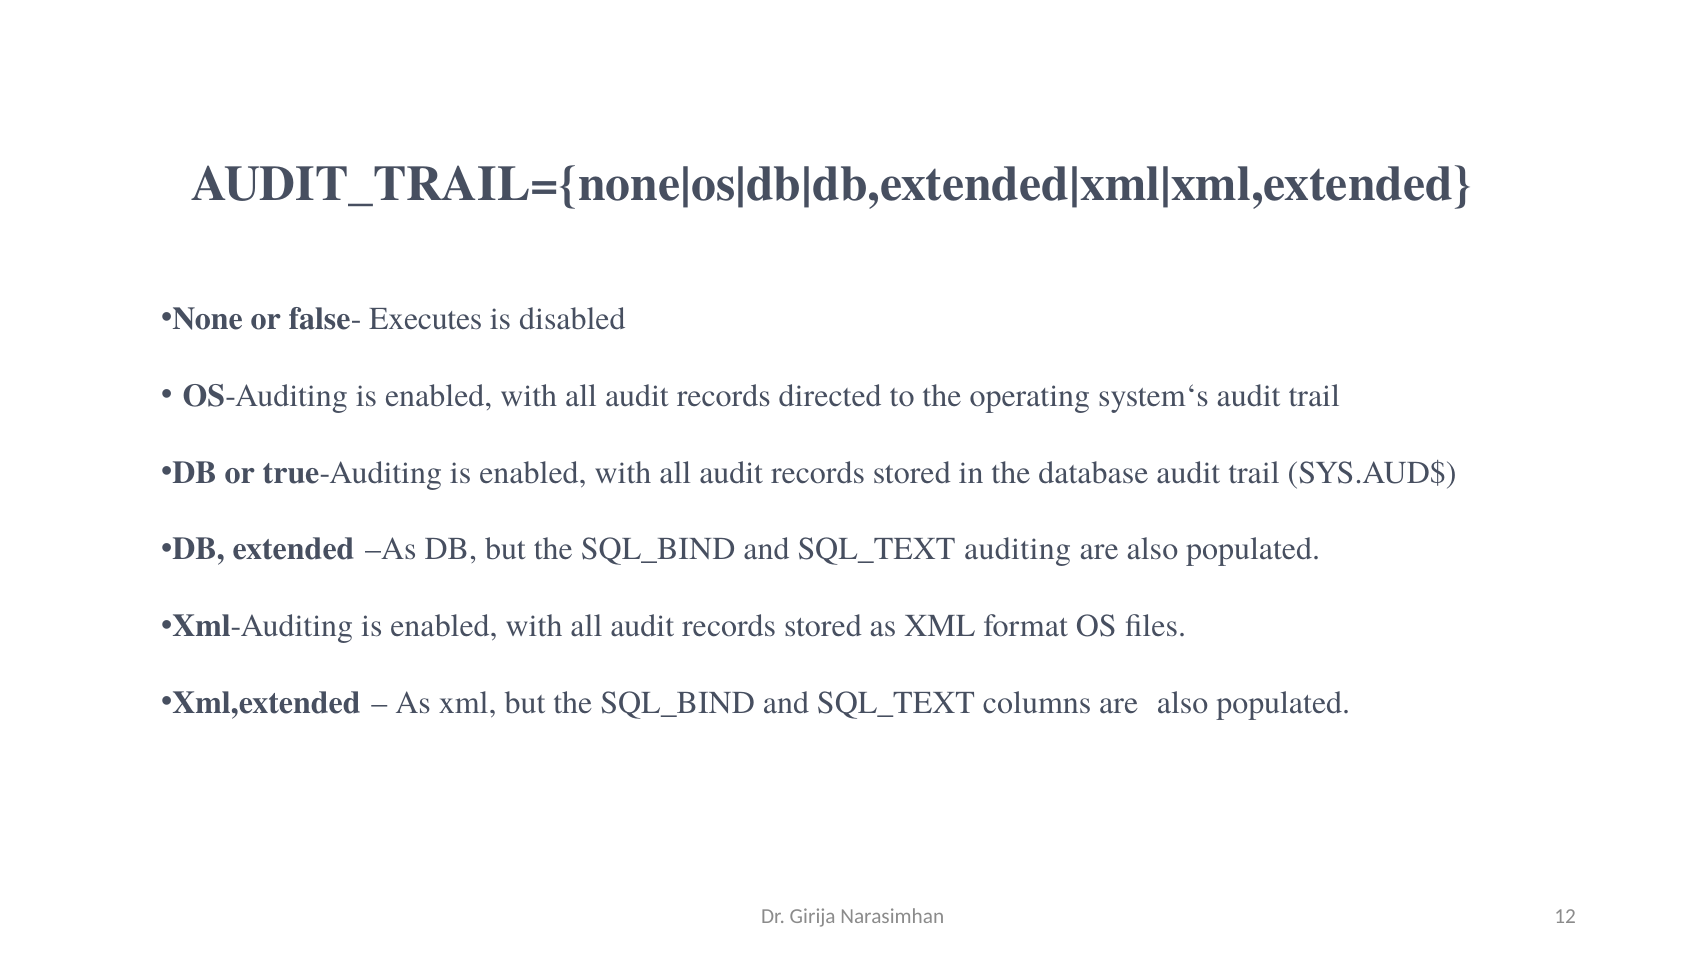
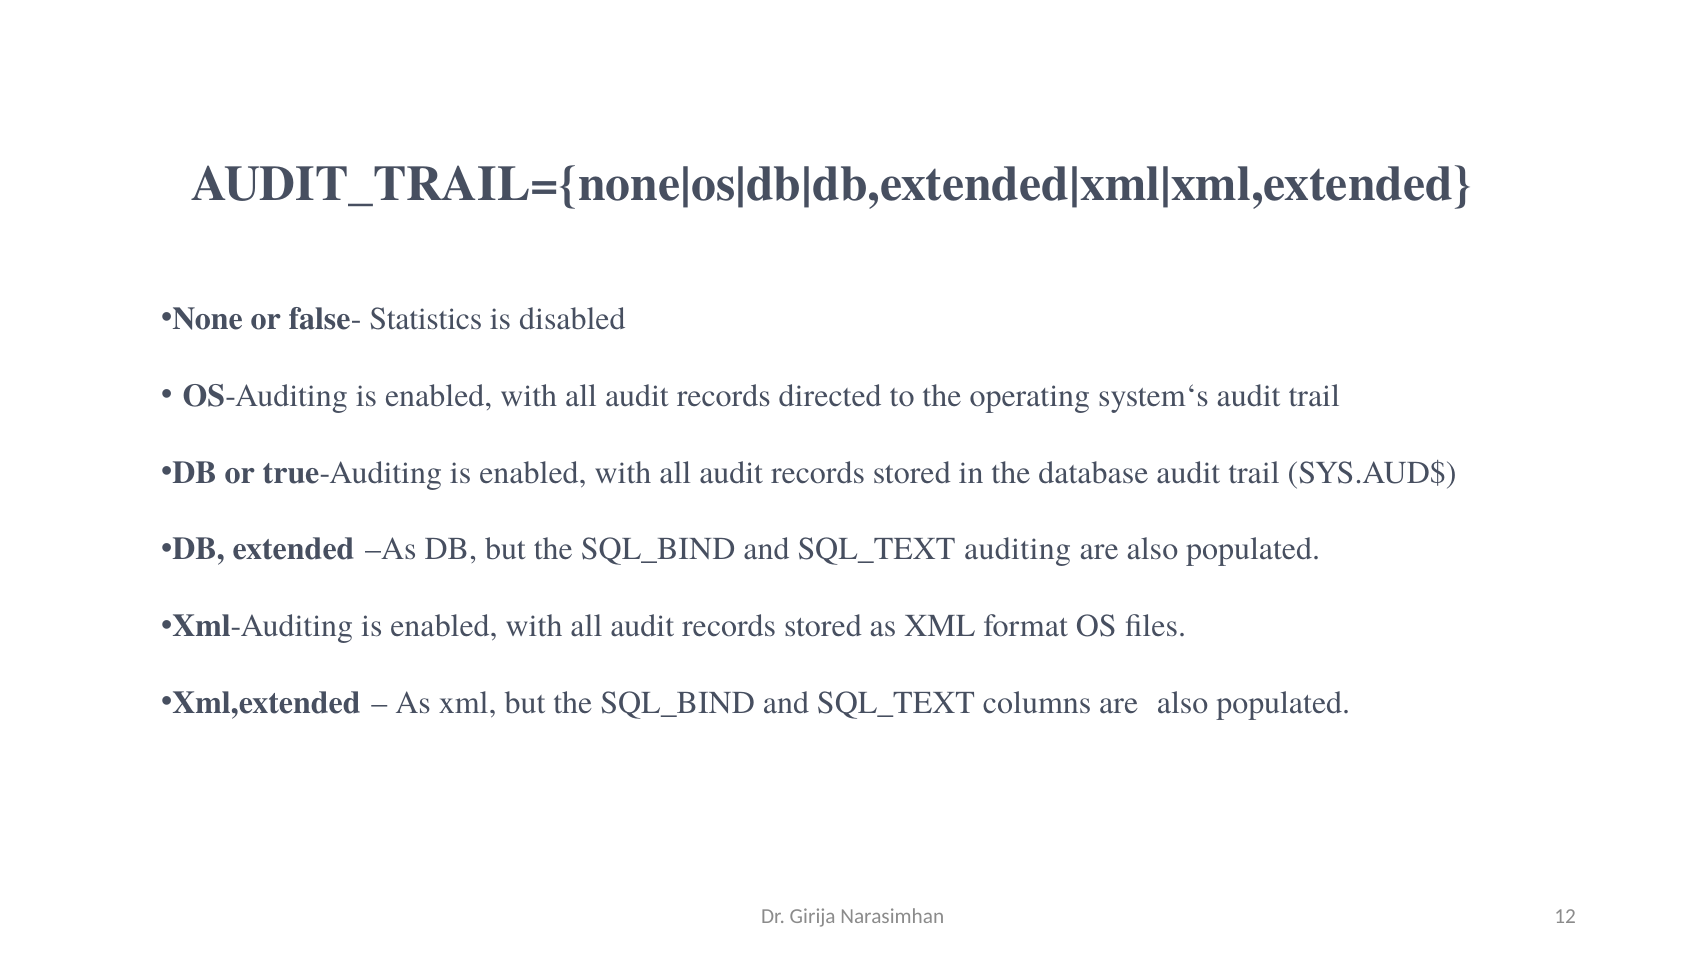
Executes: Executes -> Statistics
